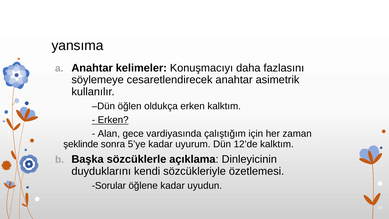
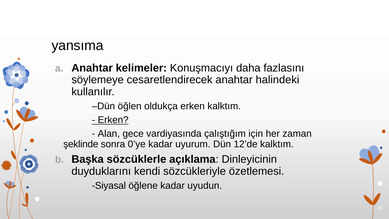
asimetrik: asimetrik -> halindeki
5’ye: 5’ye -> 0’ye
Sorular: Sorular -> Siyasal
